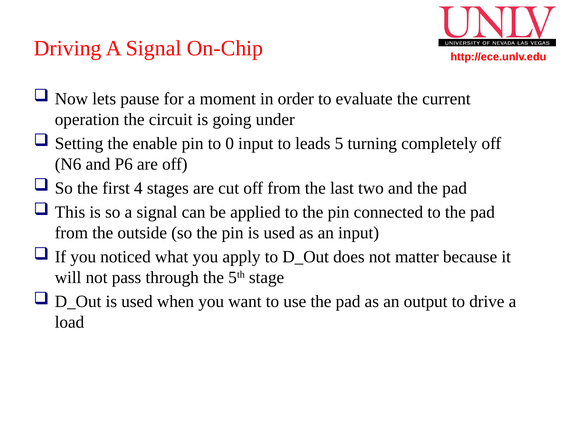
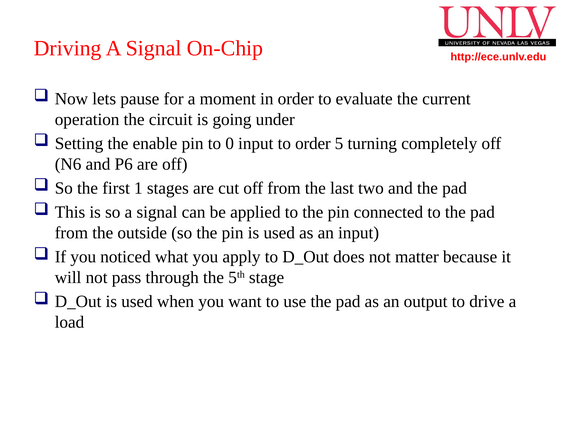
to leads: leads -> order
4: 4 -> 1
